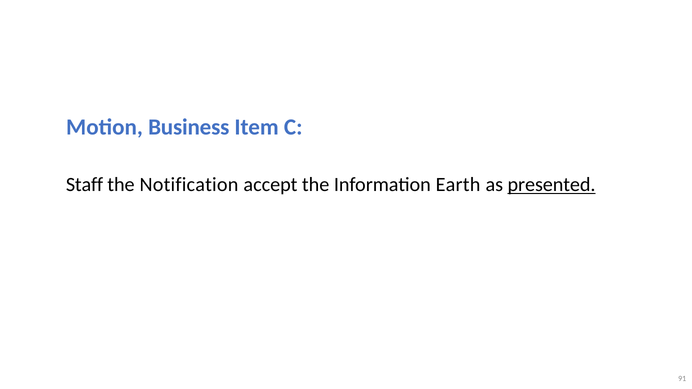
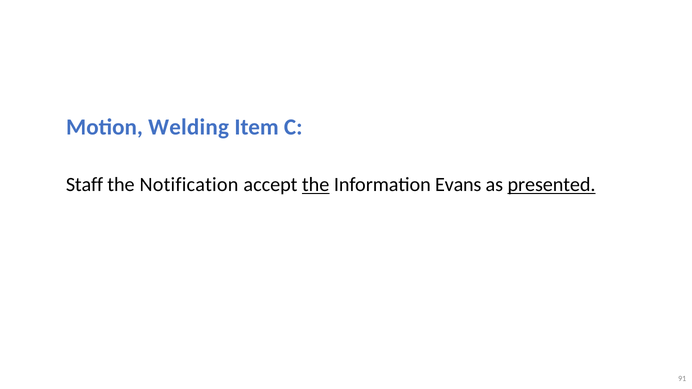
Business: Business -> Welding
the at (316, 185) underline: none -> present
Earth: Earth -> Evans
